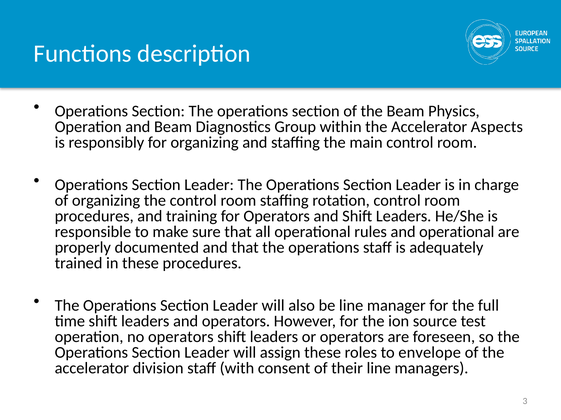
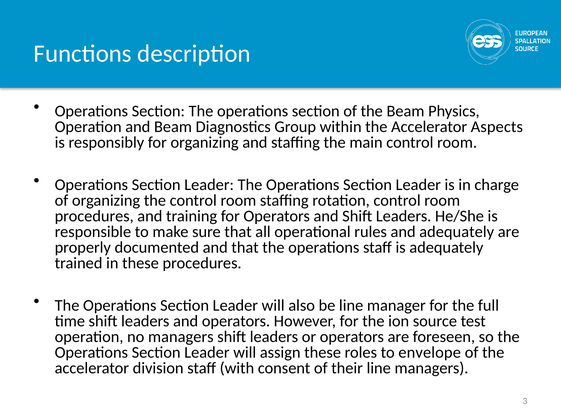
and operational: operational -> adequately
no operators: operators -> managers
